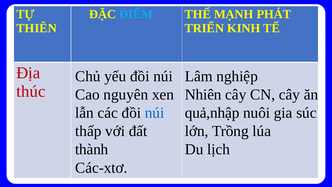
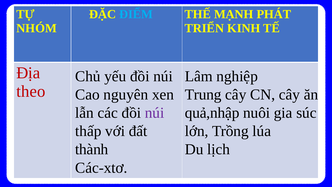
THIÊN: THIÊN -> NHÓM
thúc: thúc -> theo
Nhiên: Nhiên -> Trung
núi at (155, 113) colour: blue -> purple
